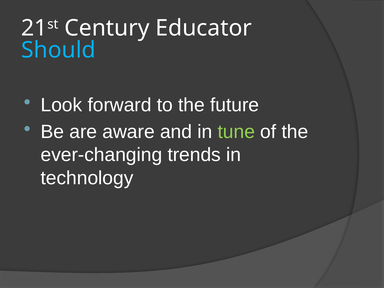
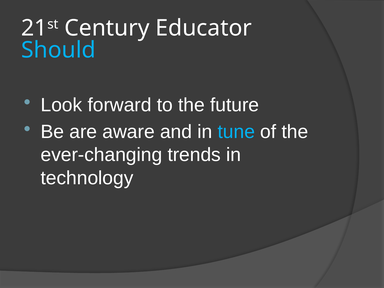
tune colour: light green -> light blue
